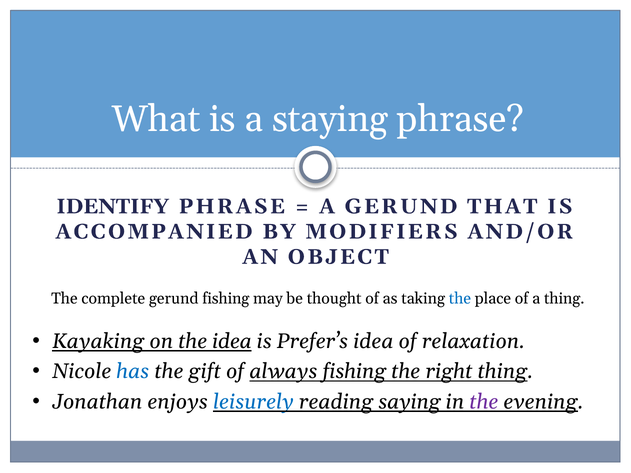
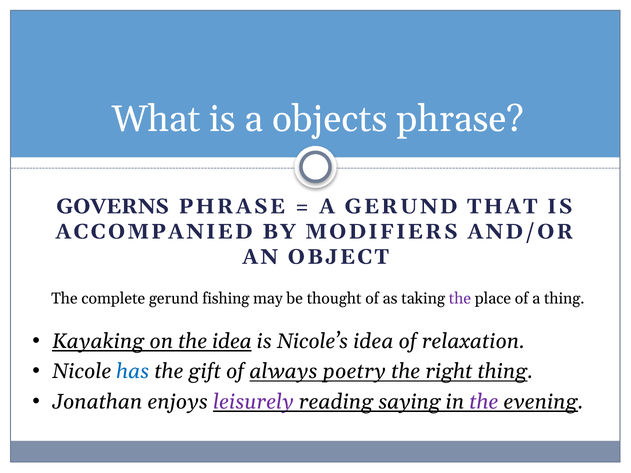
staying: staying -> objects
IDENTIFY: IDENTIFY -> GOVERNS
the at (460, 299) colour: blue -> purple
Prefer’s: Prefer’s -> Nicole’s
always fishing: fishing -> poetry
leisurely colour: blue -> purple
